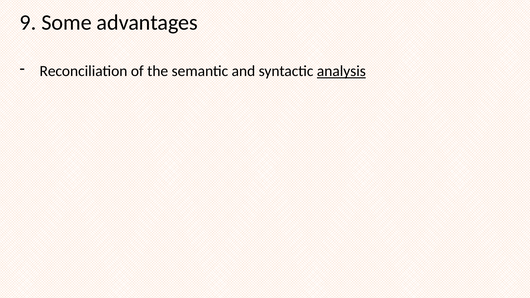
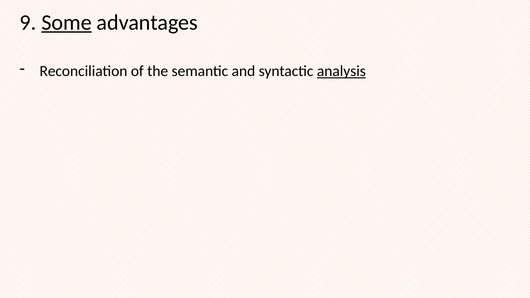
Some underline: none -> present
